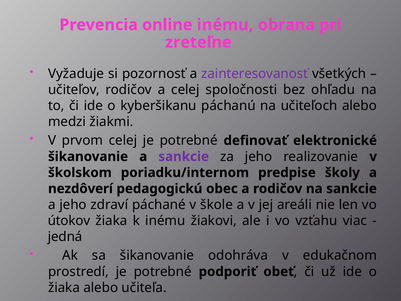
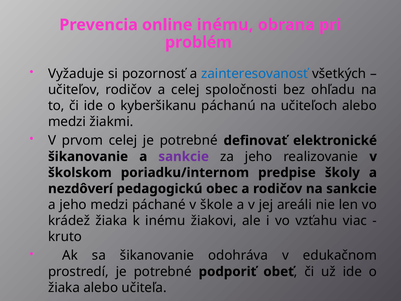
zreteľne: zreteľne -> problém
zainteresovanosť colour: purple -> blue
jeho zdraví: zdraví -> medzi
útokov: útokov -> krádež
jedná: jedná -> kruto
